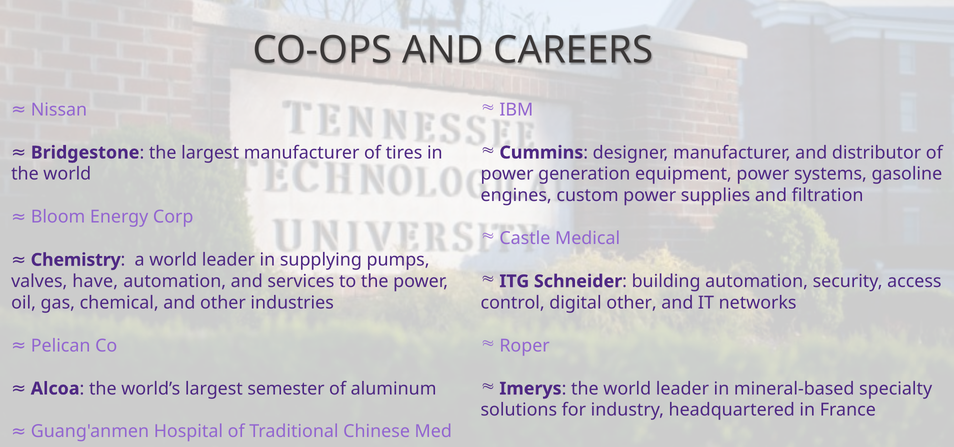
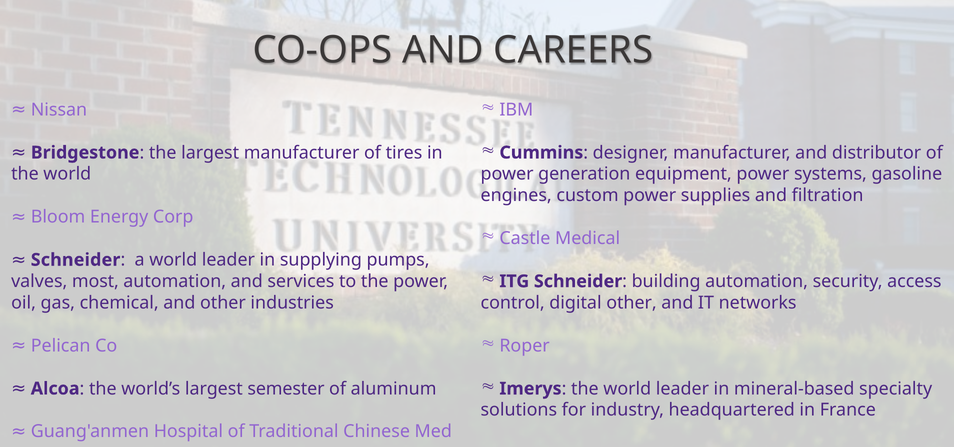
Chemistry at (76, 260): Chemistry -> Schneider
have: have -> most
